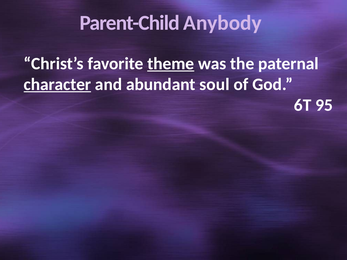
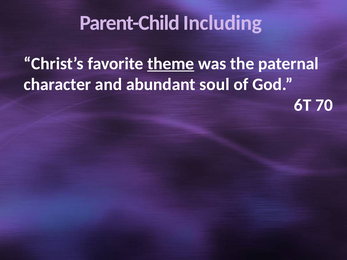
Anybody: Anybody -> Including
character underline: present -> none
95: 95 -> 70
